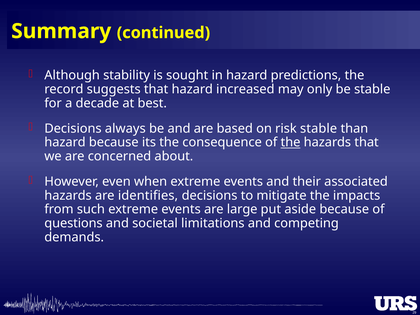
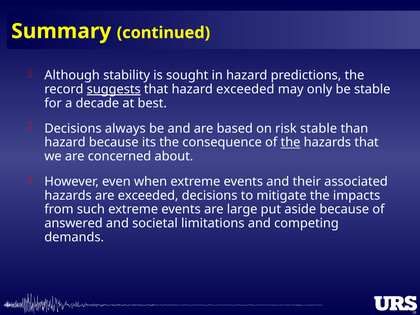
suggests underline: none -> present
hazard increased: increased -> exceeded
are identifies: identifies -> exceeded
questions: questions -> answered
